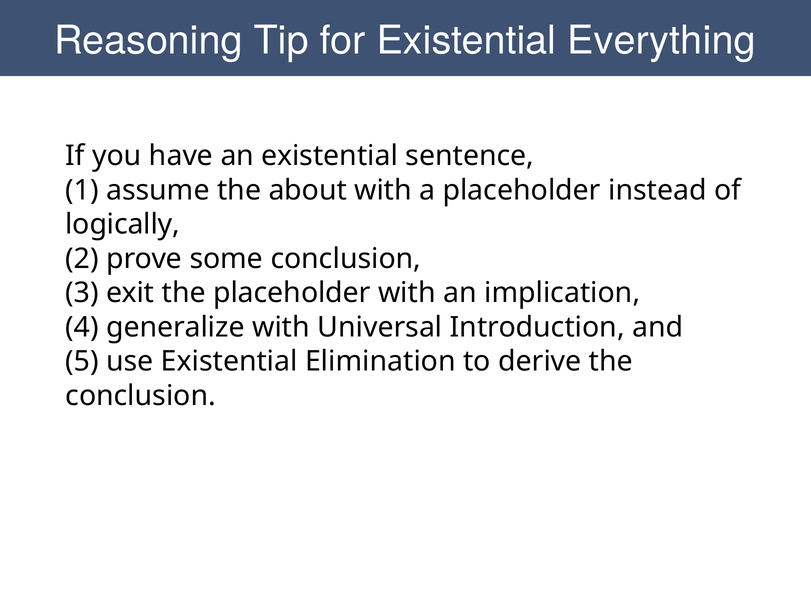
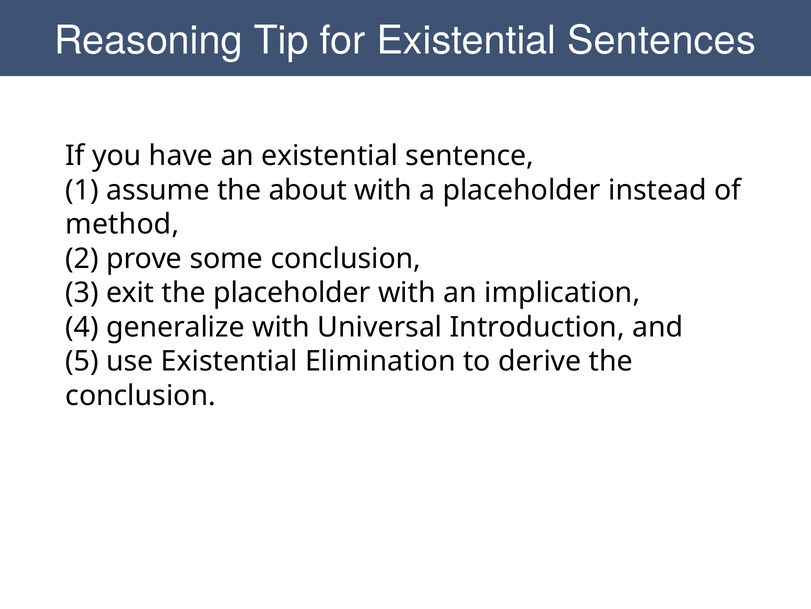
Everything: Everything -> Sentences
logically: logically -> method
